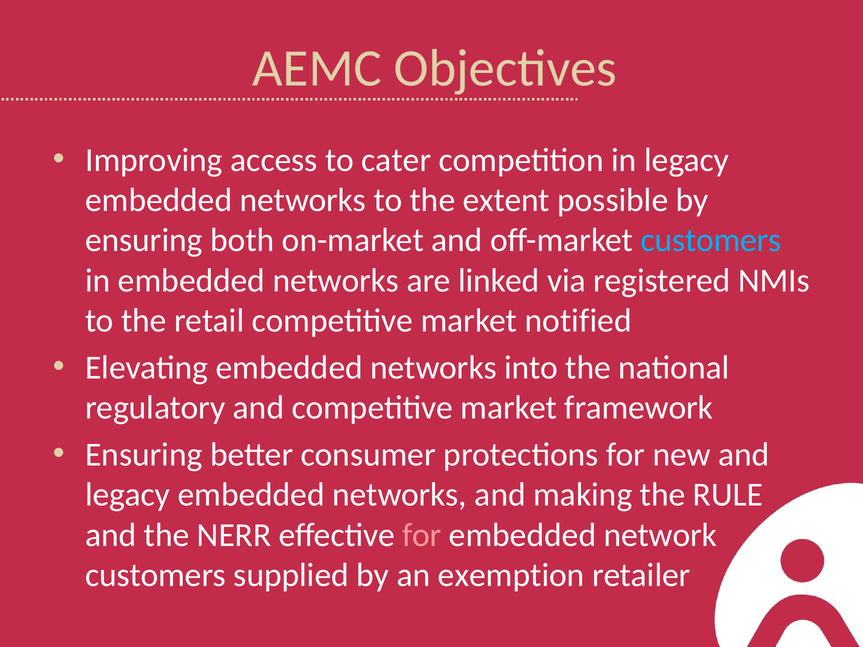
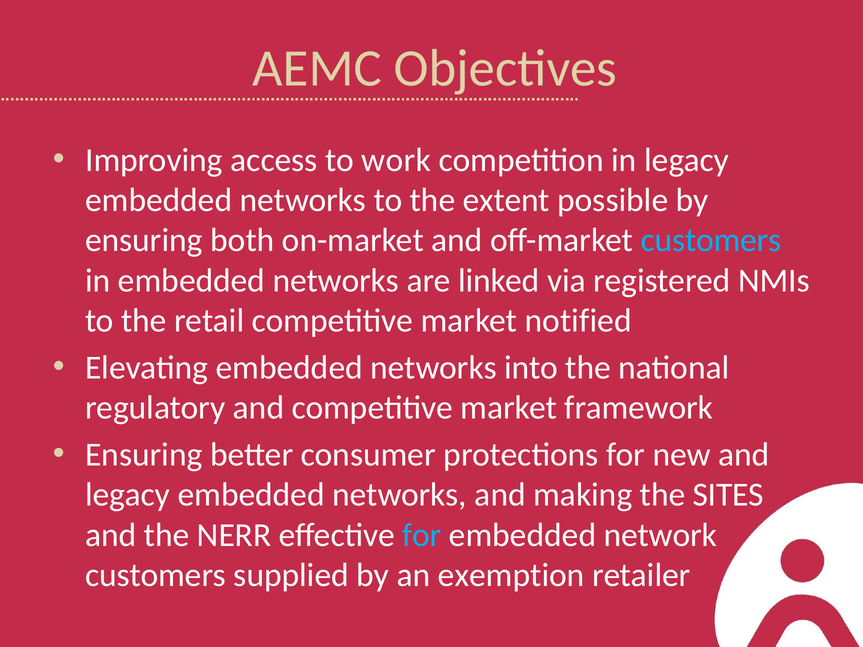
cater: cater -> work
RULE: RULE -> SITES
for at (422, 535) colour: pink -> light blue
